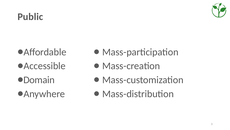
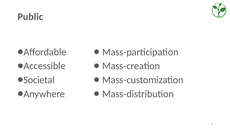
Domain: Domain -> Societal
